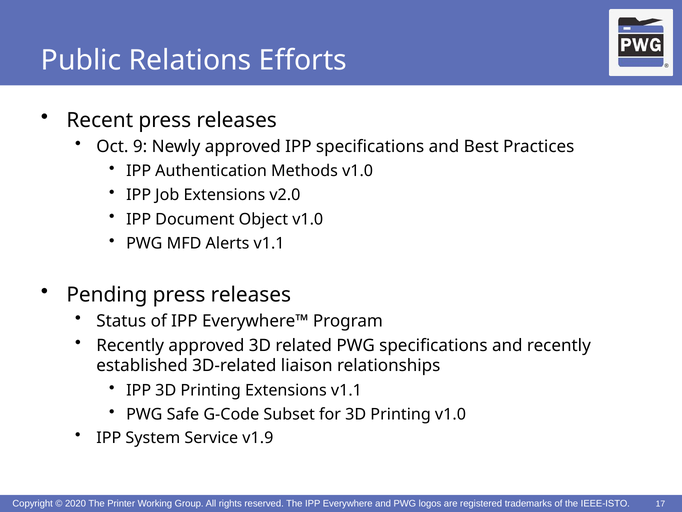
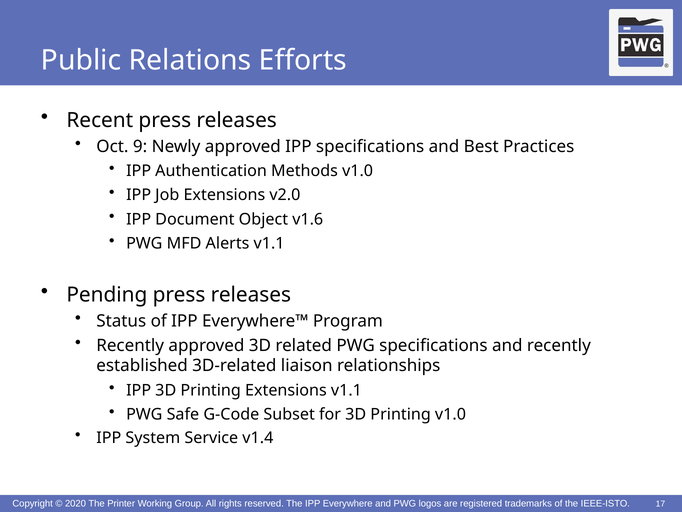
Object v1.0: v1.0 -> v1.6
v1.9: v1.9 -> v1.4
